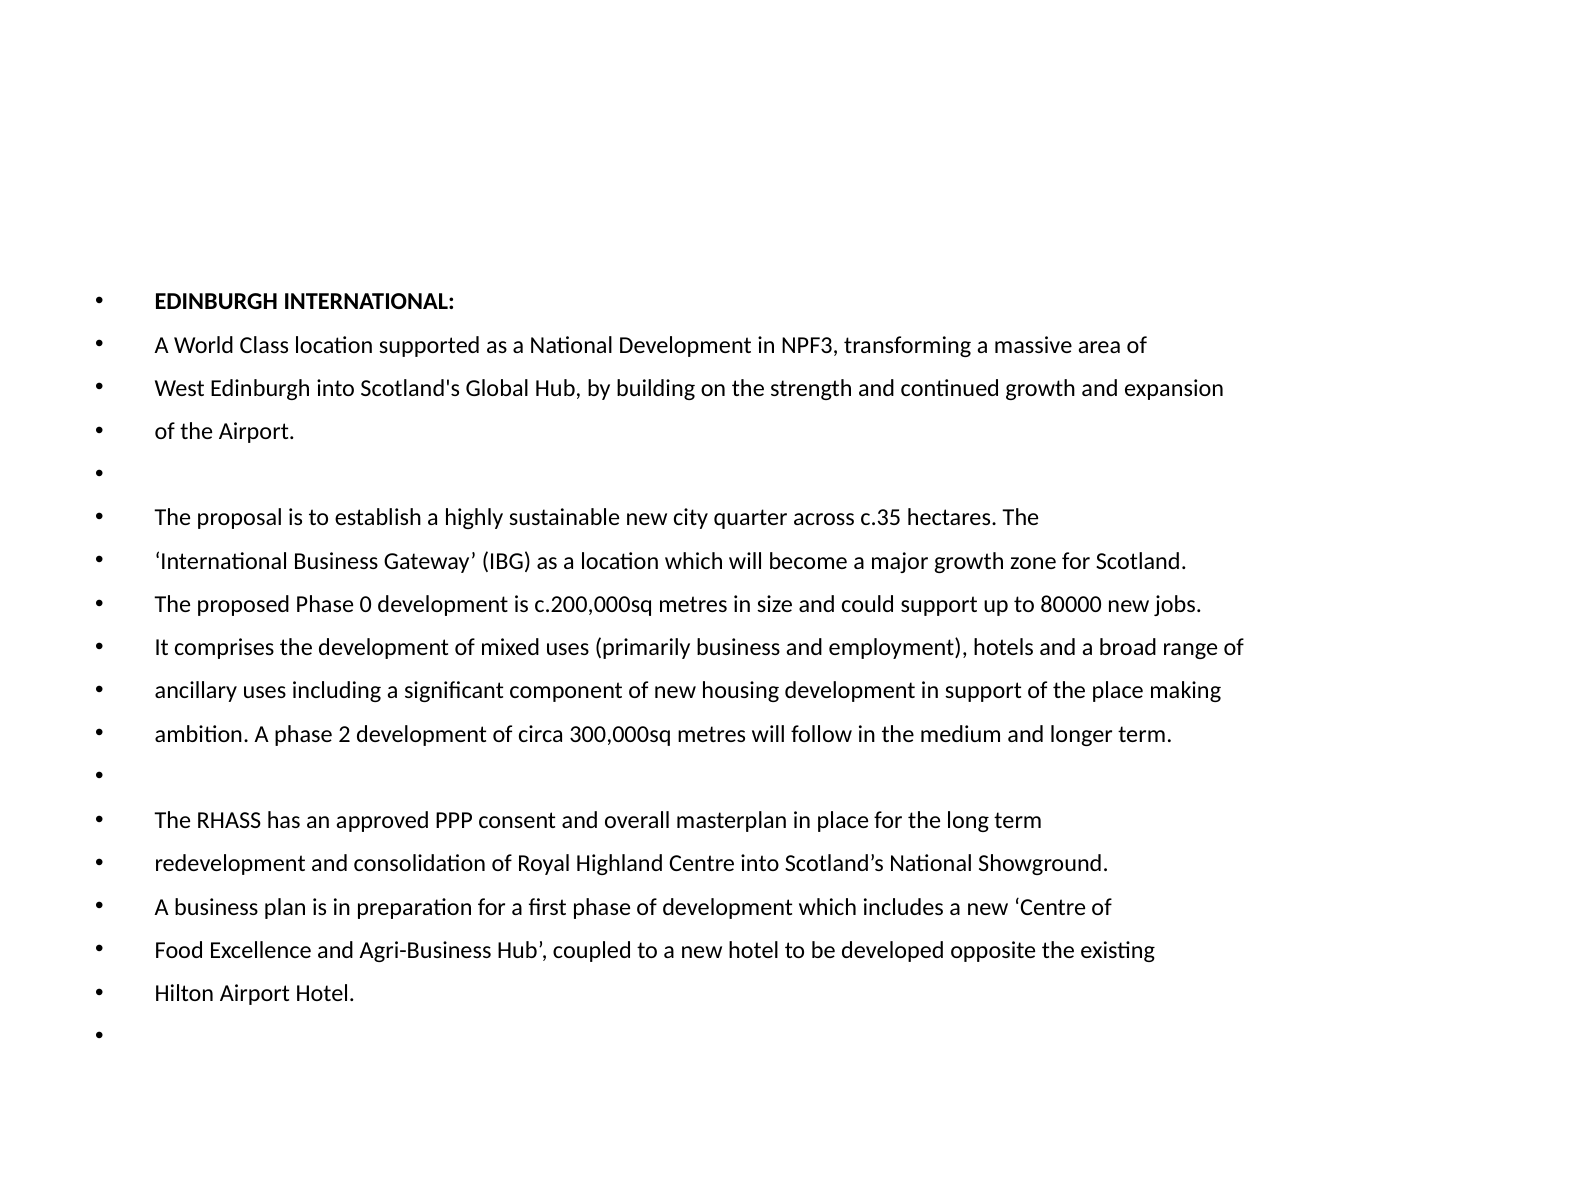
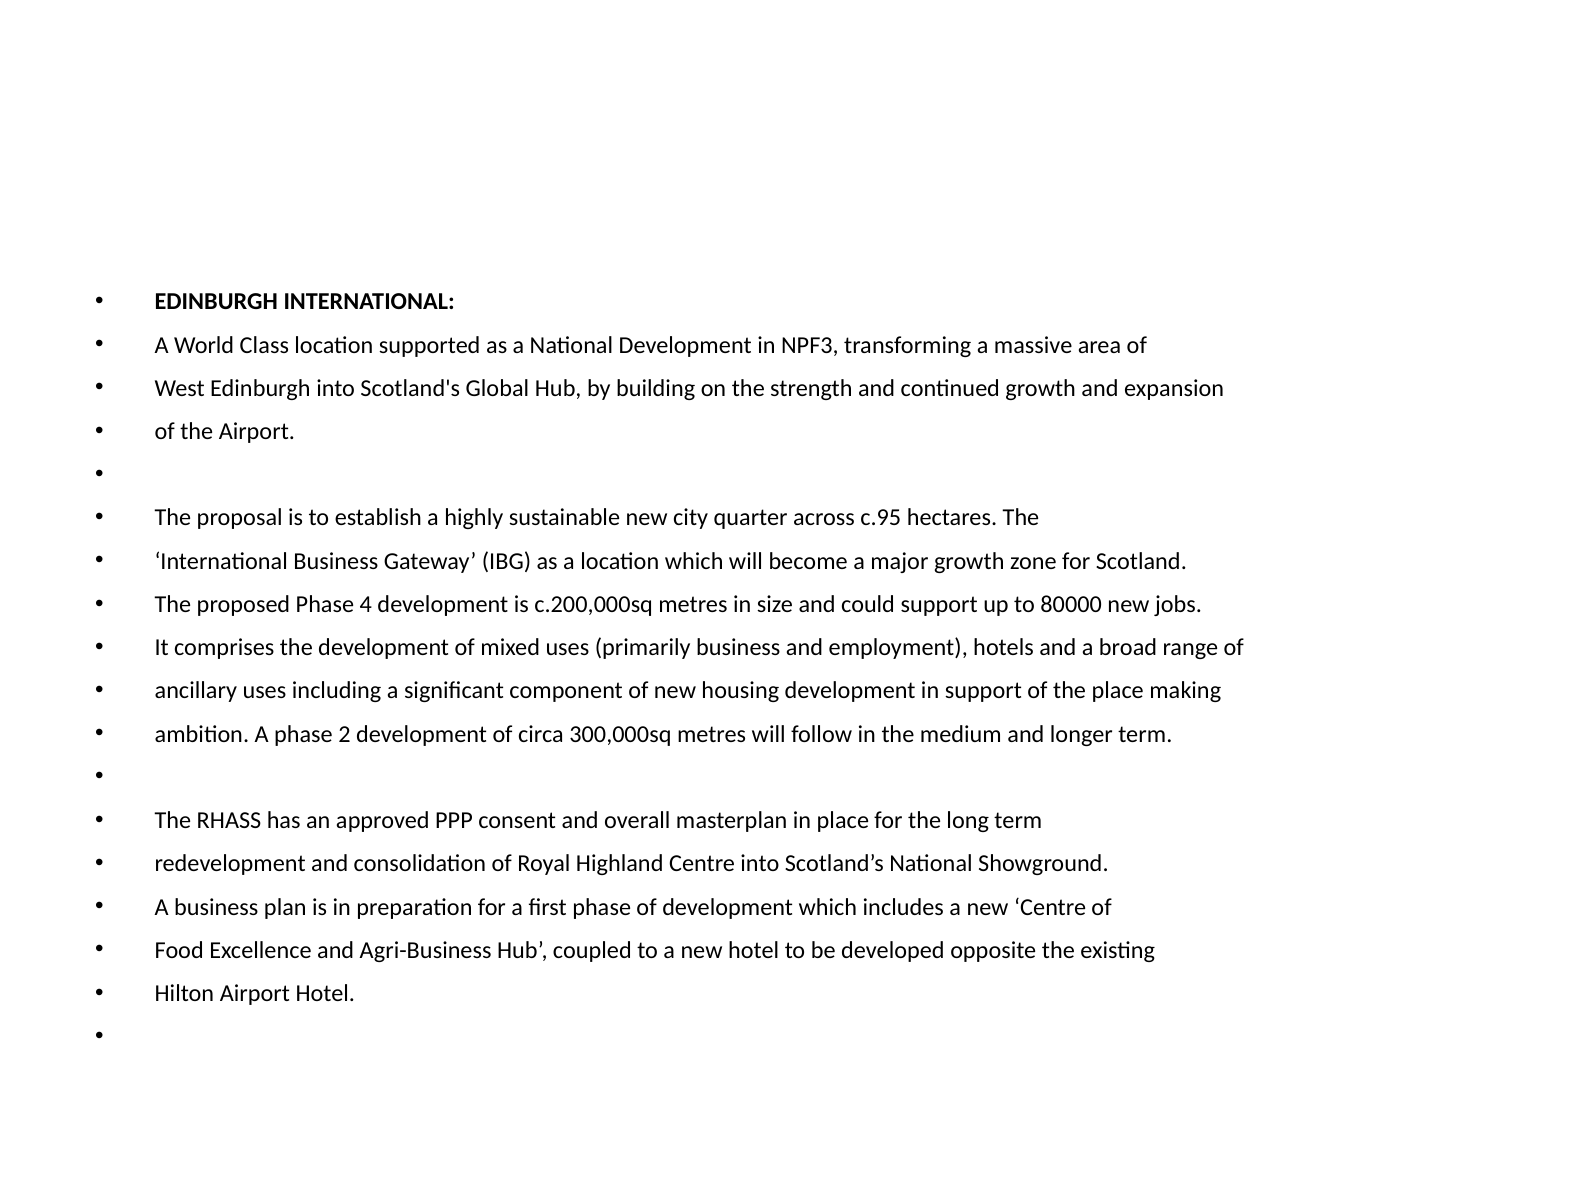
c.35: c.35 -> c.95
0: 0 -> 4
